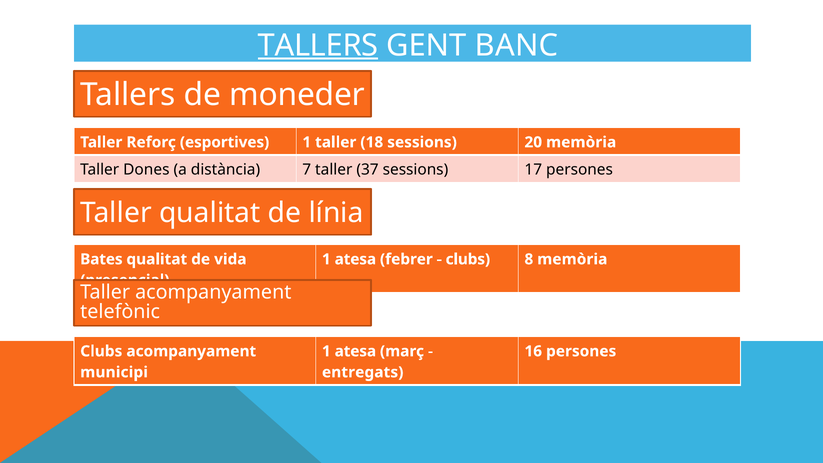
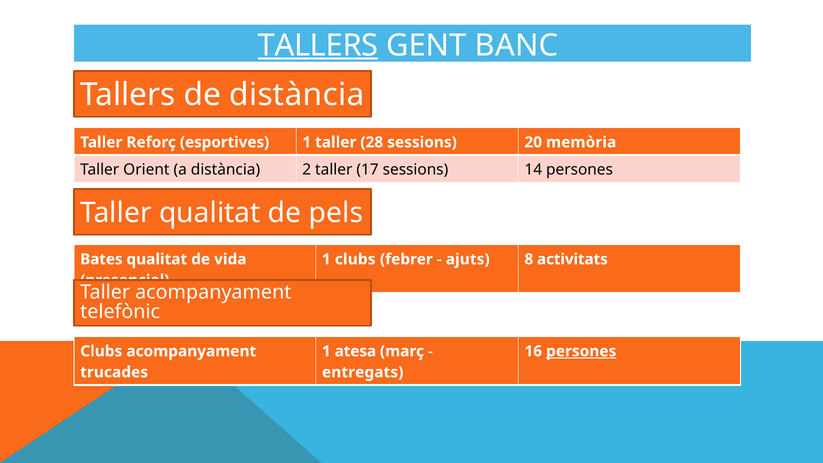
de moneder: moneder -> distància
18: 18 -> 28
Dones: Dones -> Orient
7: 7 -> 2
37: 37 -> 17
17: 17 -> 14
línia: línia -> pels
atesa at (355, 259): atesa -> clubs
clubs at (468, 259): clubs -> ajuts
8 memòria: memòria -> activitats
persones at (581, 351) underline: none -> present
municipi: municipi -> trucades
